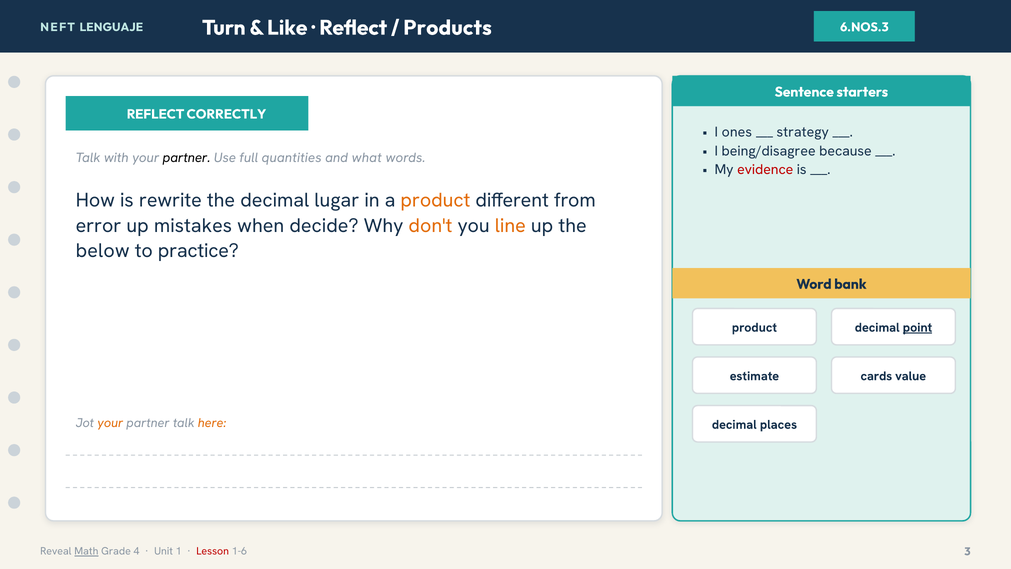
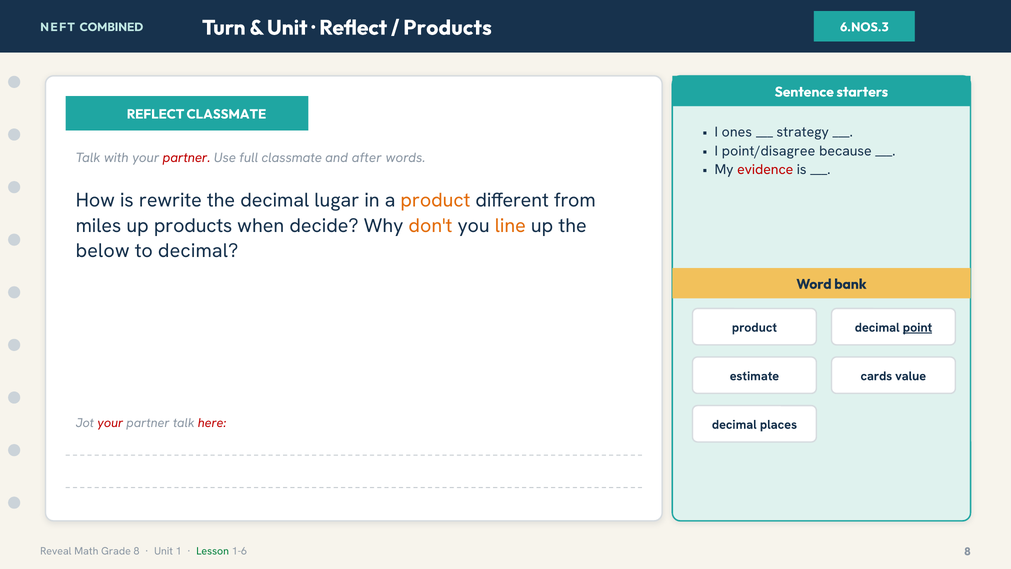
LENGUAJE: LENGUAJE -> COMBINED
Like at (287, 28): Like -> Unit
CORRECTLY at (226, 114): CORRECTLY -> CLASSMATE
being/disagree: being/disagree -> point/disagree
partner at (187, 158) colour: black -> red
full quantities: quantities -> classmate
what: what -> after
error: error -> miles
up mistakes: mistakes -> products
to practice: practice -> decimal
your at (110, 423) colour: orange -> red
here colour: orange -> red
Math underline: present -> none
Grade 4: 4 -> 8
Lesson colour: red -> green
1-6 3: 3 -> 8
